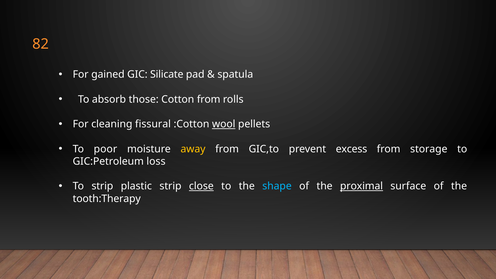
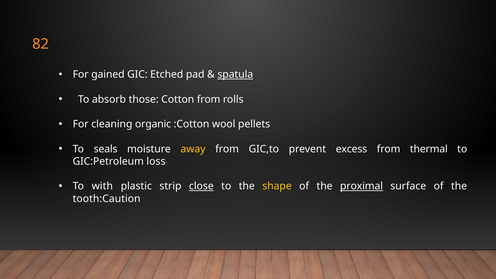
Silicate: Silicate -> Etched
spatula underline: none -> present
fissural: fissural -> organic
wool underline: present -> none
poor: poor -> seals
storage: storage -> thermal
To strip: strip -> with
shape colour: light blue -> yellow
tooth:Therapy: tooth:Therapy -> tooth:Caution
